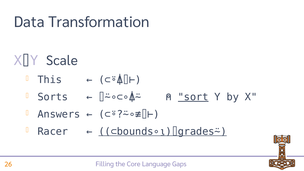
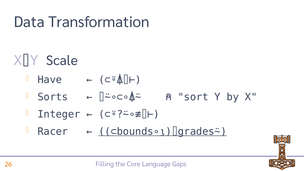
This: This -> Have
sort underline: present -> none
Answers: Answers -> Integer
